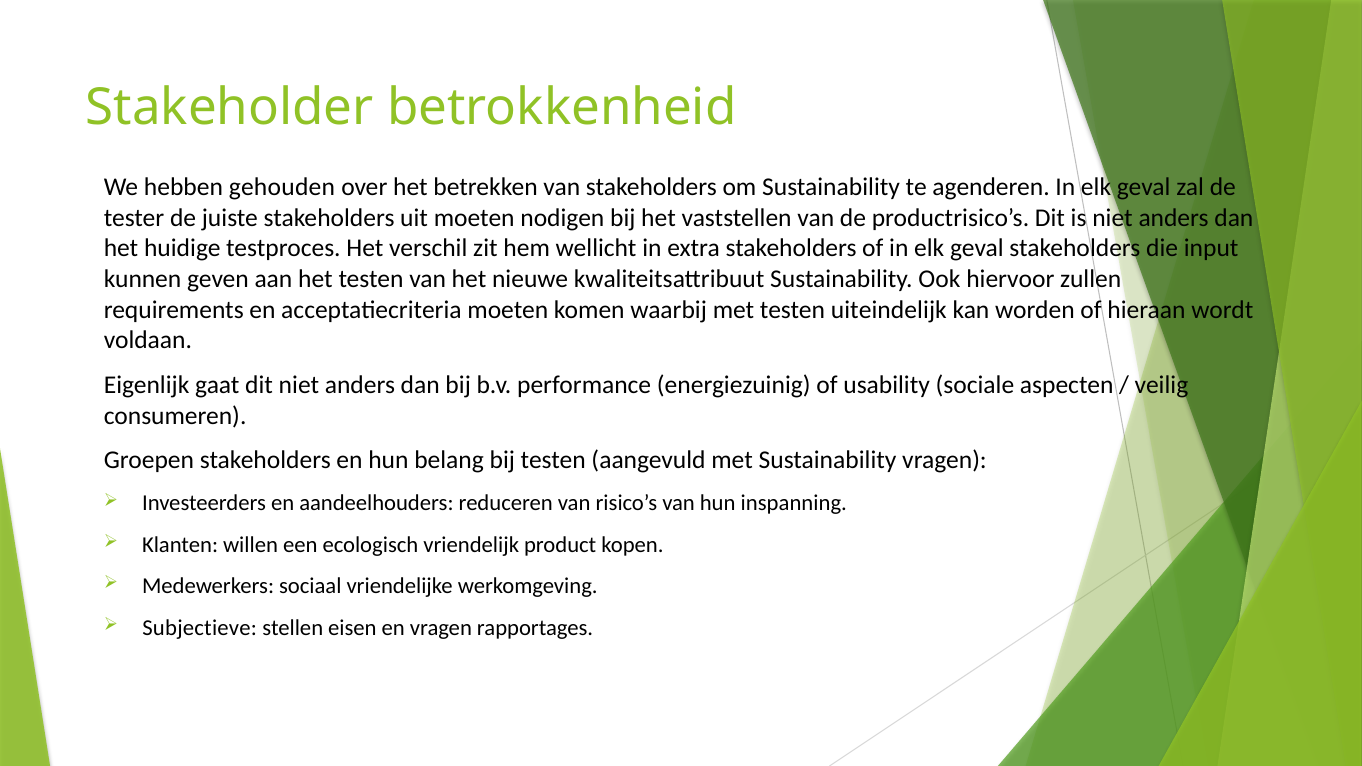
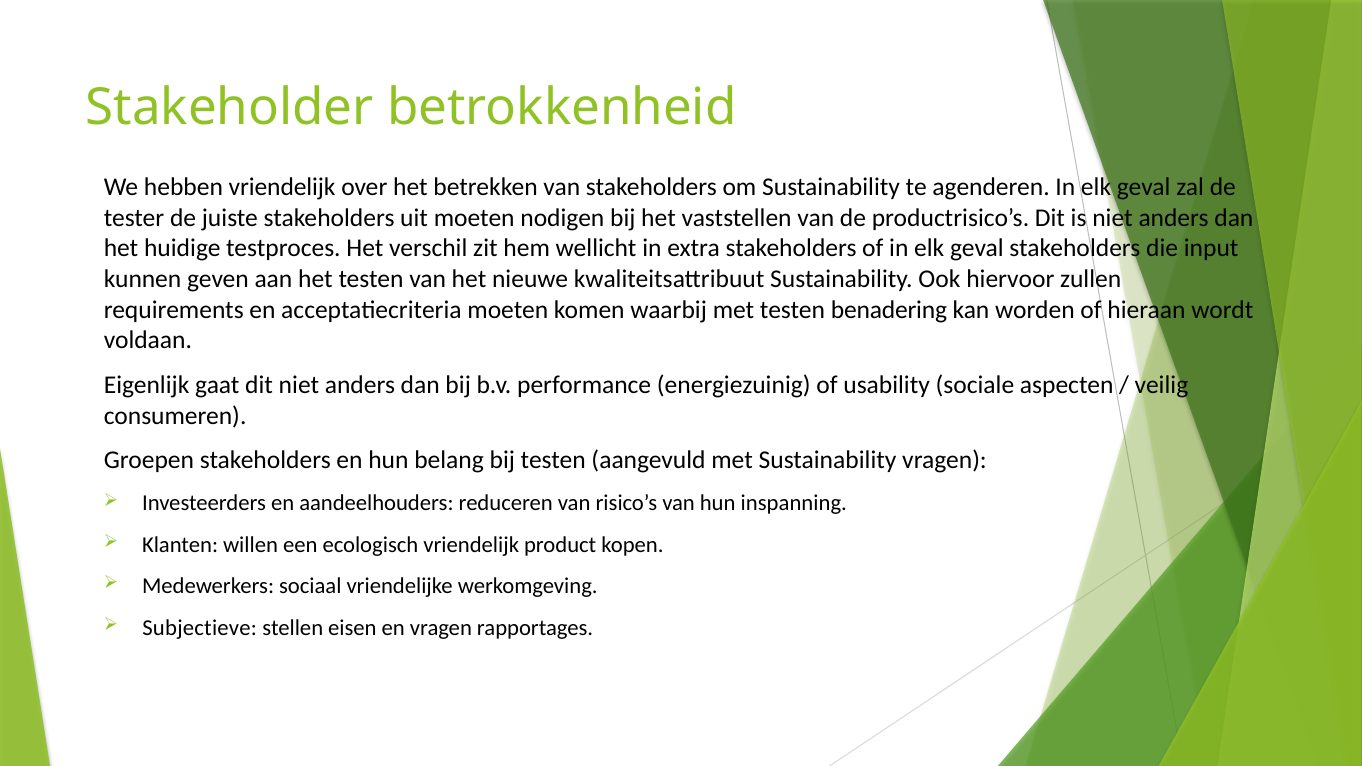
hebben gehouden: gehouden -> vriendelijk
uiteindelijk: uiteindelijk -> benadering
